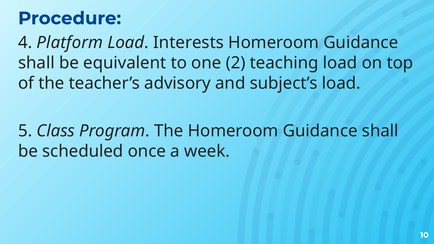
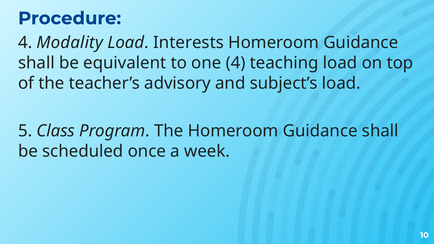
Platform: Platform -> Modality
one 2: 2 -> 4
